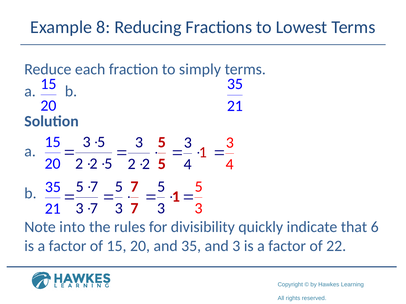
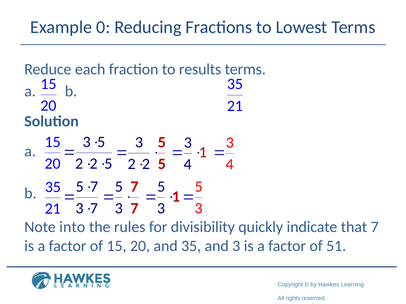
8: 8 -> 0
simply: simply -> results
that 6: 6 -> 7
22: 22 -> 51
